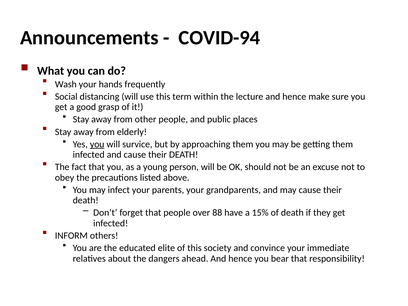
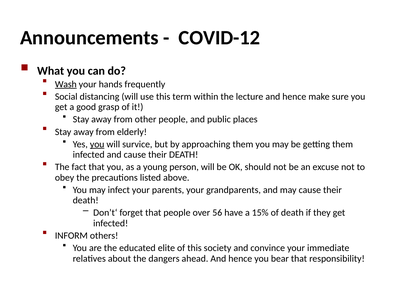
COVID-94: COVID-94 -> COVID-12
Wash underline: none -> present
88: 88 -> 56
